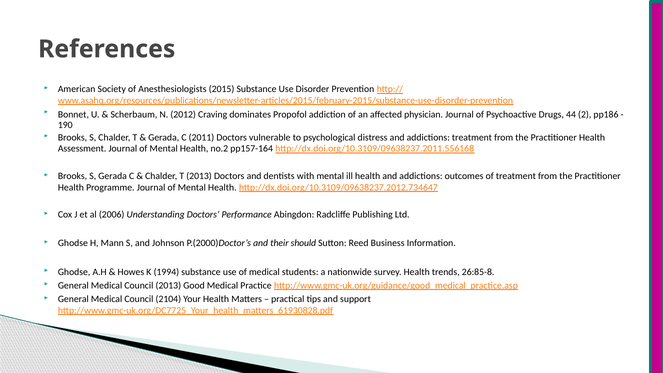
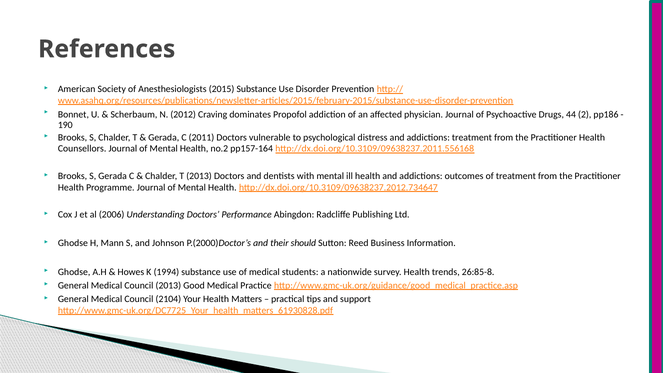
Assessment: Assessment -> Counsellors
